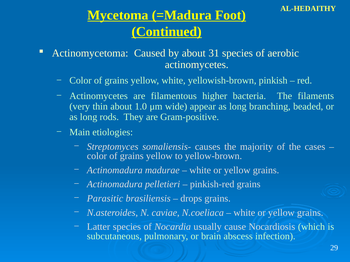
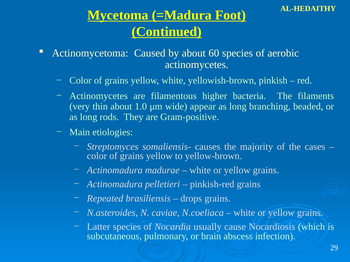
31: 31 -> 60
Parasitic: Parasitic -> Repeated
